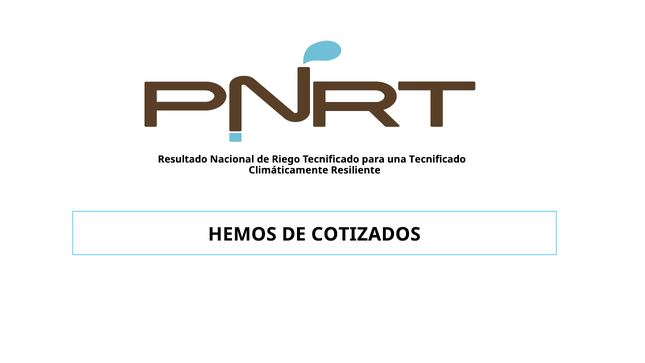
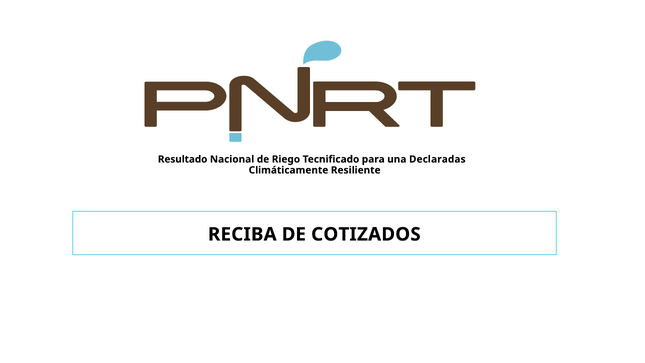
una Tecnificado: Tecnificado -> Declaradas
HEMOS: HEMOS -> RECIBA
